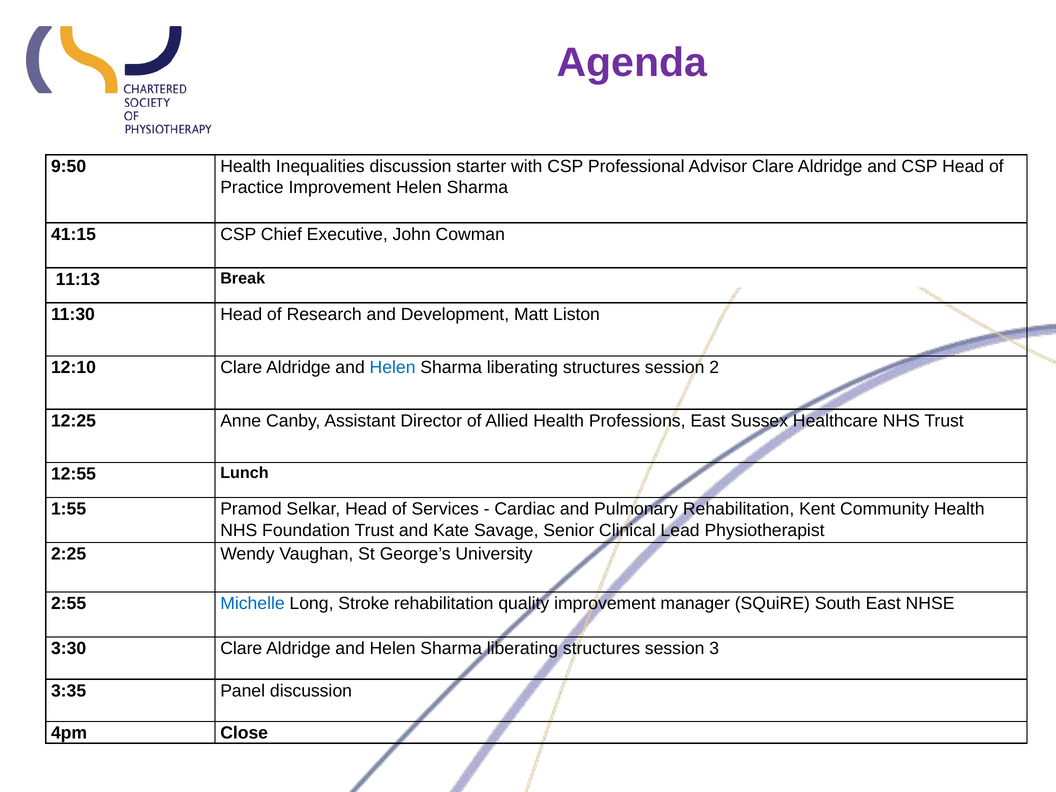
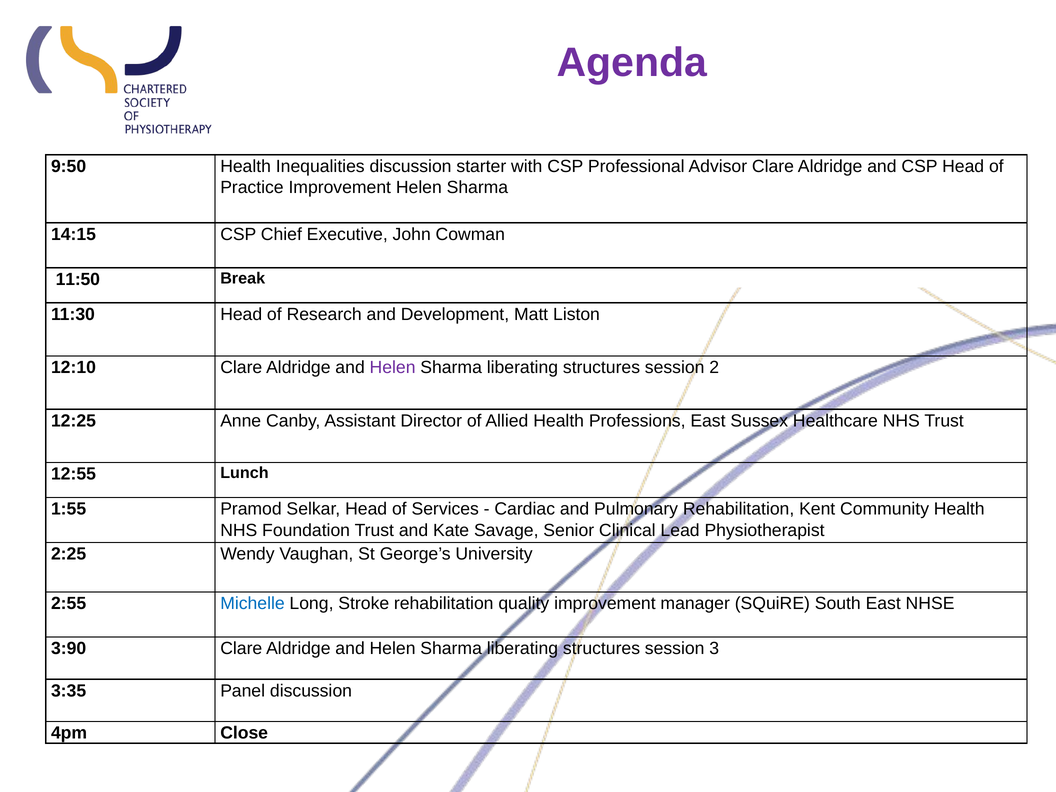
41:15: 41:15 -> 14:15
11:13: 11:13 -> 11:50
Helen at (393, 368) colour: blue -> purple
3:30: 3:30 -> 3:90
